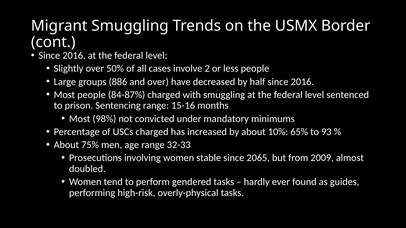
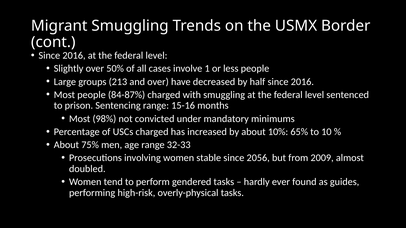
2: 2 -> 1
886: 886 -> 213
93: 93 -> 10
2065: 2065 -> 2056
